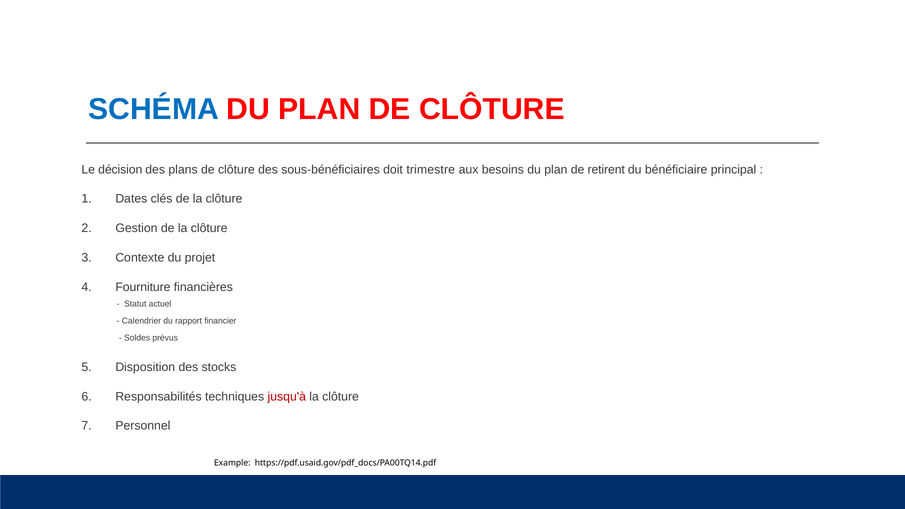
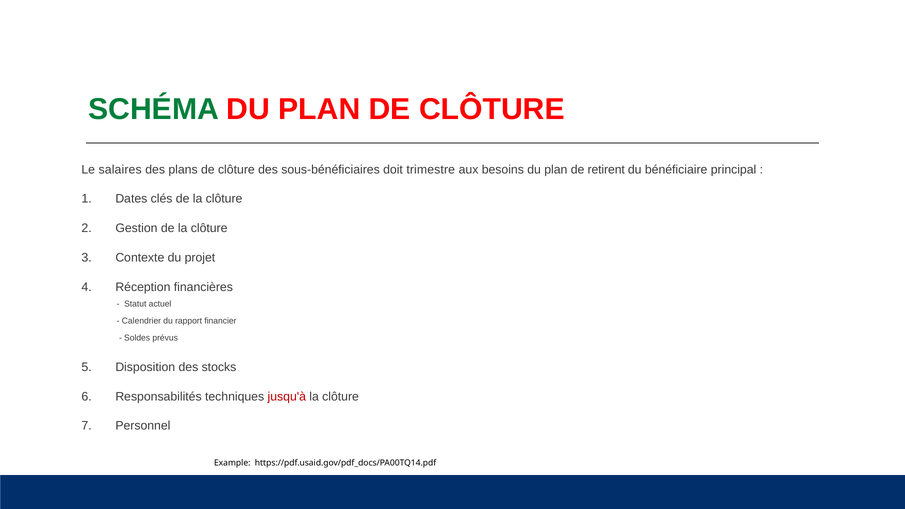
SCHÉMA colour: blue -> green
décision: décision -> salaires
Fourniture: Fourniture -> Réception
